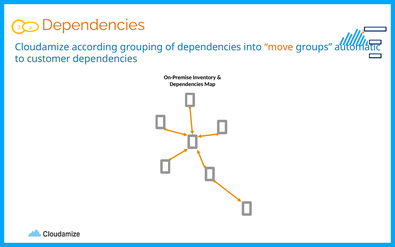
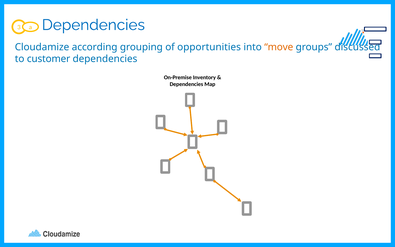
Dependencies at (93, 25) colour: orange -> blue
of dependencies: dependencies -> opportunities
automatic: automatic -> discussed
